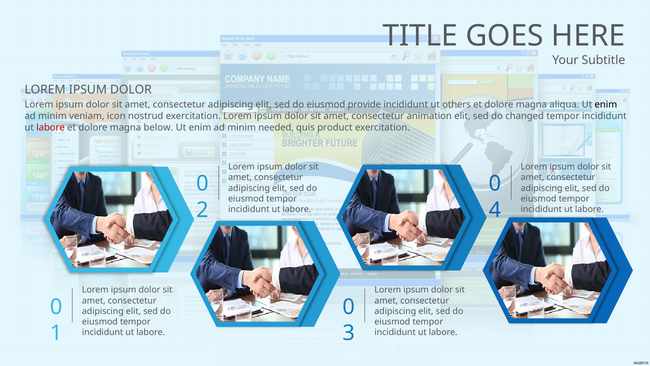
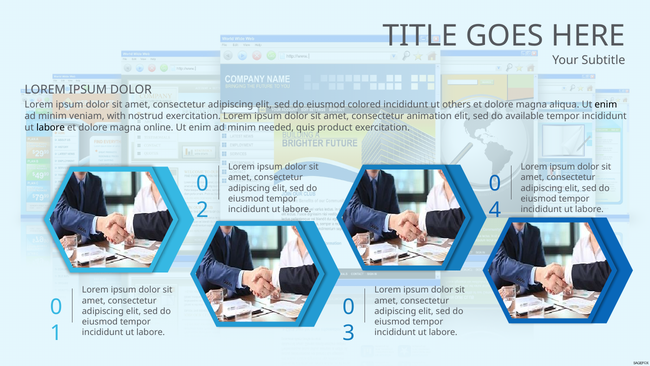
provide: provide -> colored
icon: icon -> with
changed: changed -> available
labore at (51, 127) colour: red -> black
below: below -> online
